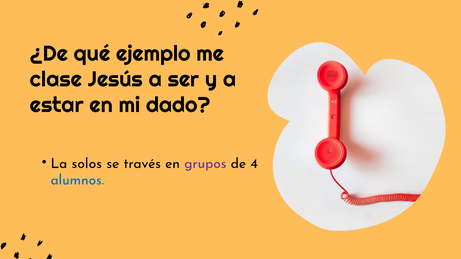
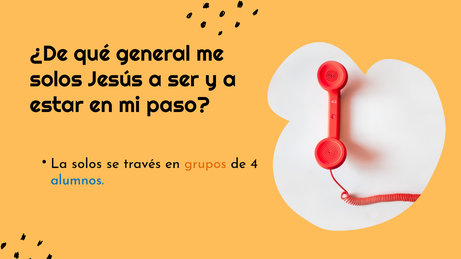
ejemplo: ejemplo -> general
clase at (56, 79): clase -> solos
dado: dado -> paso
grupos colour: purple -> orange
